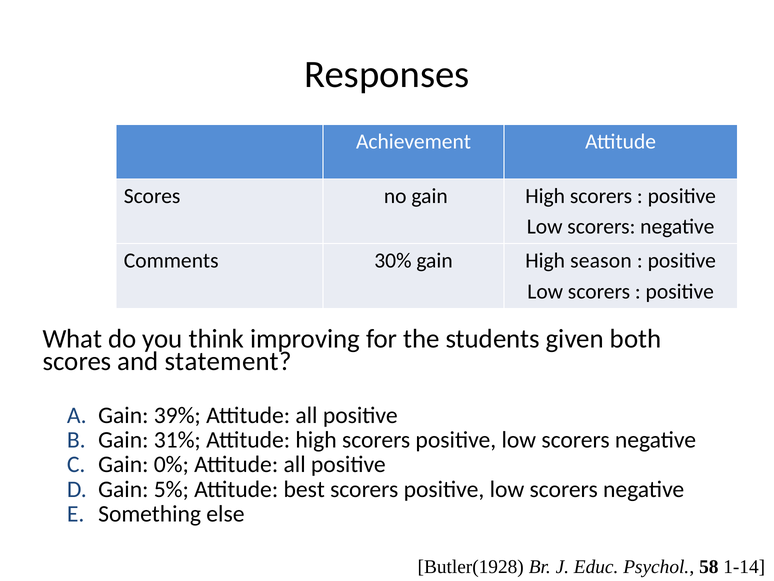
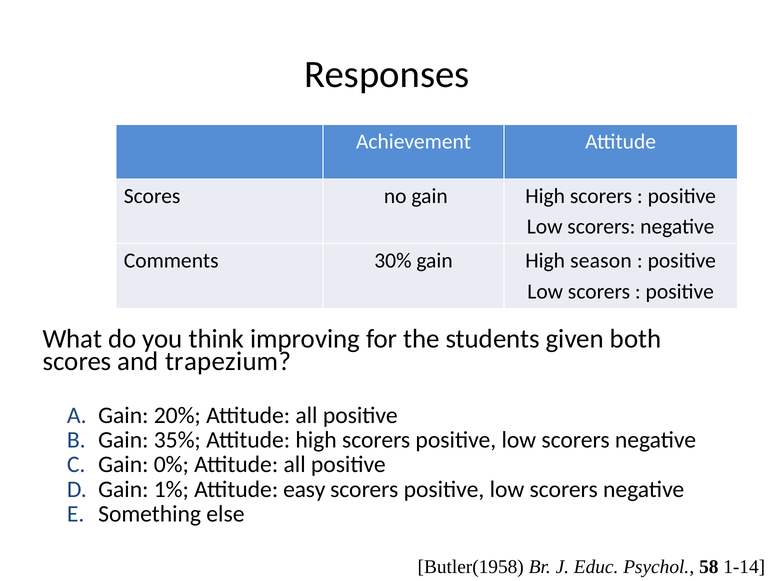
statement: statement -> trapezium
39%: 39% -> 20%
31%: 31% -> 35%
5%: 5% -> 1%
best: best -> easy
Butler(1928: Butler(1928 -> Butler(1958
